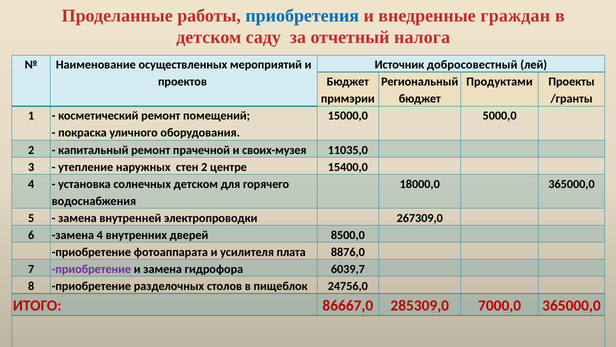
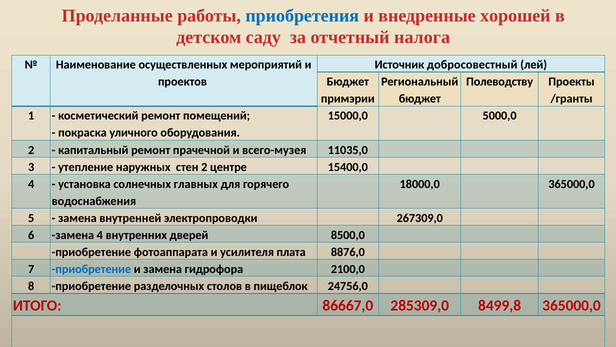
граждан: граждан -> хорошей
Продуктами: Продуктами -> Полеводству
своих-музея: своих-музея -> всего-музея
солнечных детском: детском -> главных
приобретение at (91, 269) colour: purple -> blue
6039,7: 6039,7 -> 2100,0
7000,0: 7000,0 -> 8499,8
